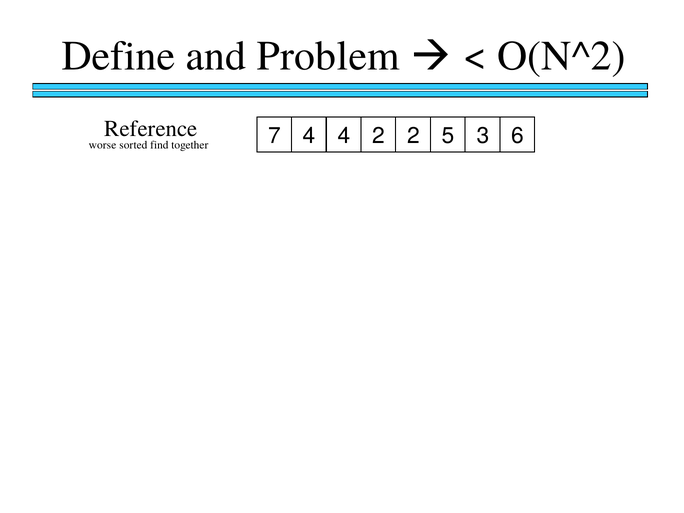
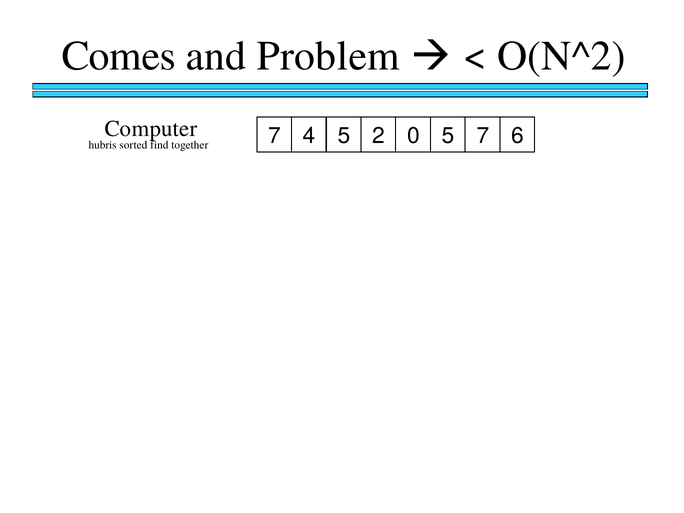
Define: Define -> Comes
Reference: Reference -> Computer
4 4: 4 -> 5
2 2: 2 -> 0
5 3: 3 -> 7
worse: worse -> hubris
